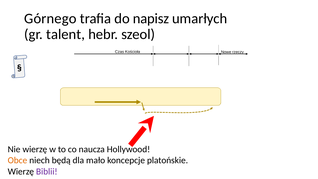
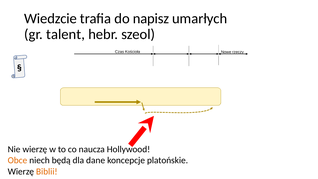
Górnego: Górnego -> Wiedzcie
mało: mało -> dane
Biblii colour: purple -> orange
